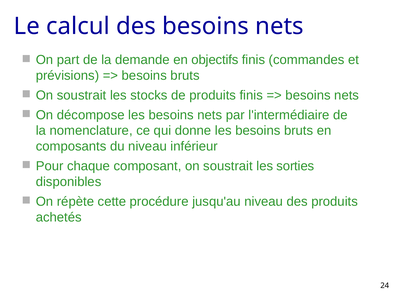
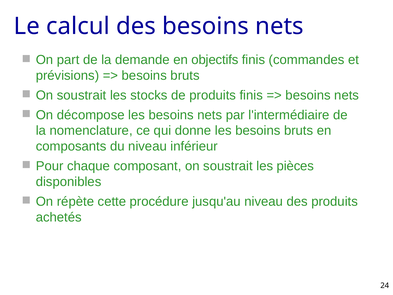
sorties: sorties -> pièces
